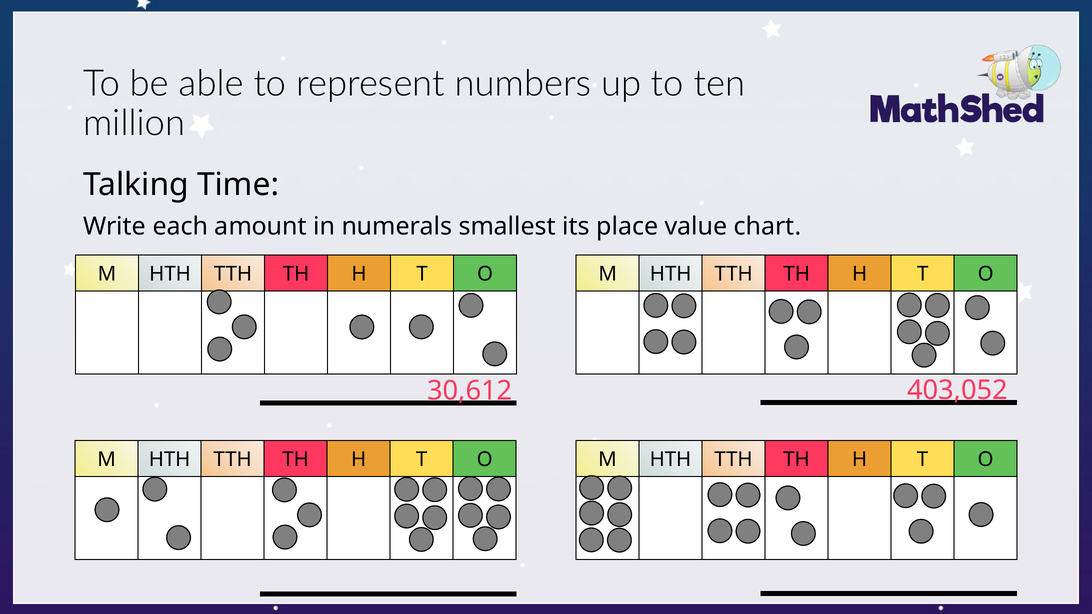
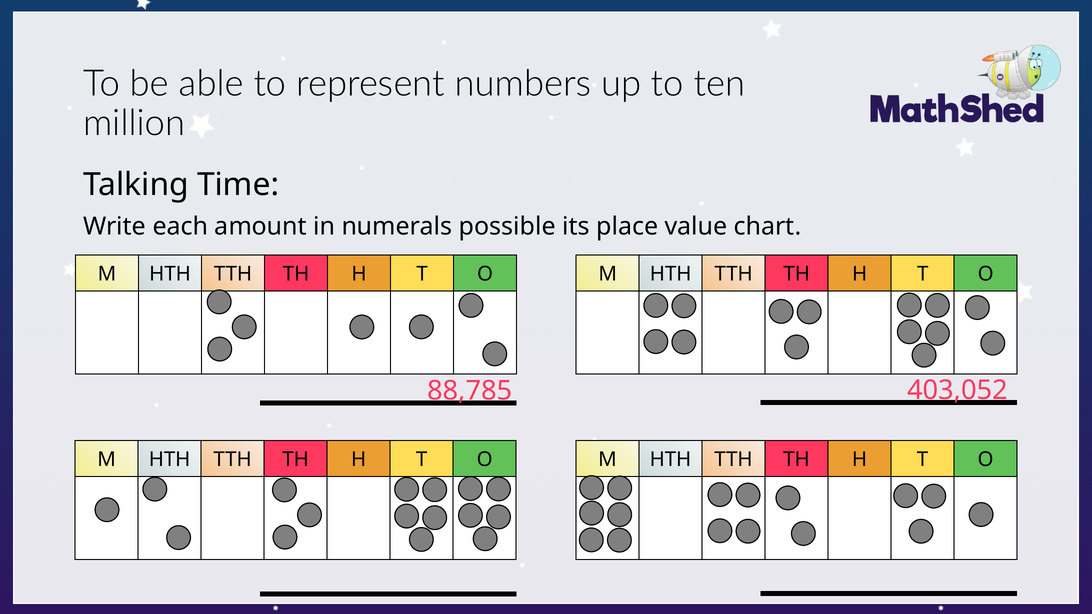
smallest: smallest -> possible
30,612: 30,612 -> 88,785
